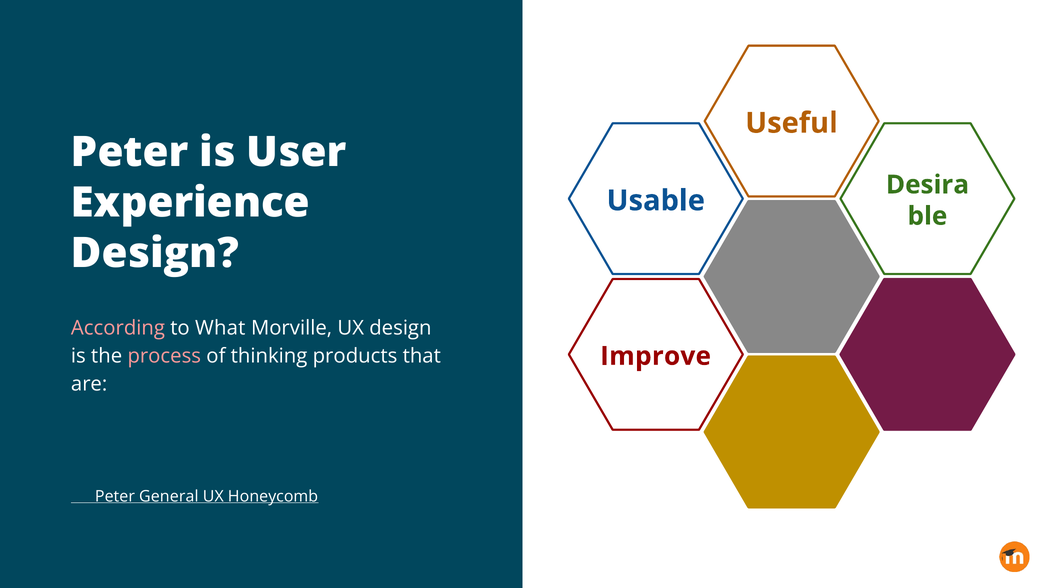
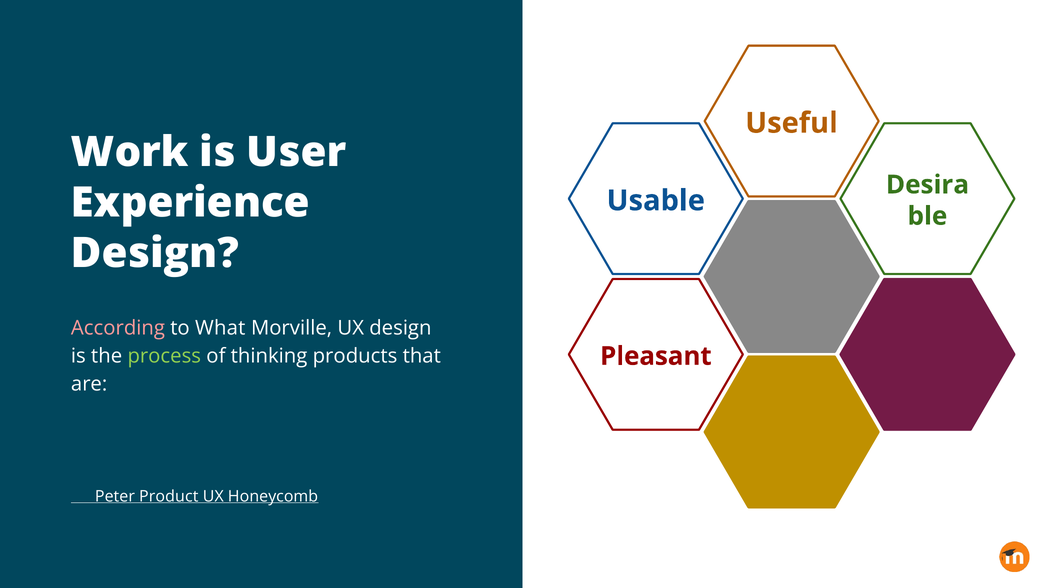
Peter at (130, 152): Peter -> Work
Improve: Improve -> Pleasant
process colour: pink -> light green
General: General -> Product
